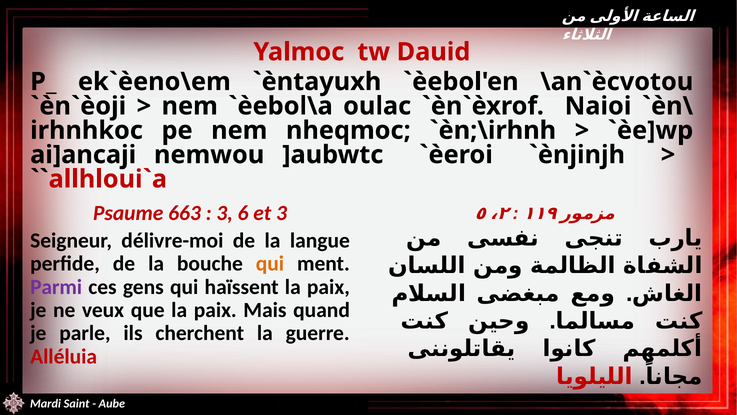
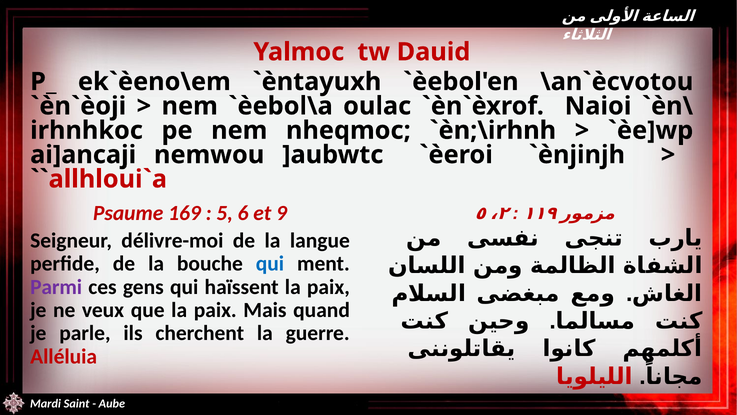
663: 663 -> 169
3 at (225, 213): 3 -> 5
et 3: 3 -> 9
qui at (270, 263) colour: orange -> blue
